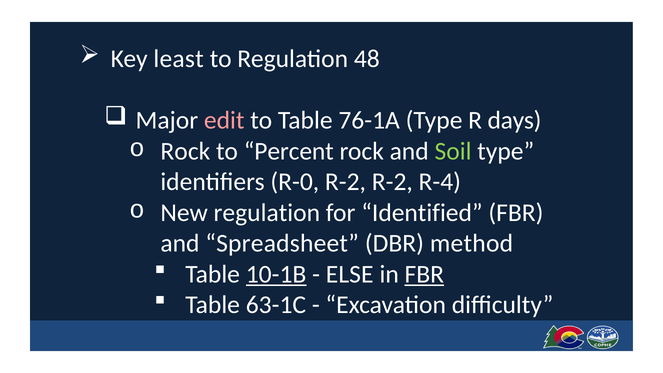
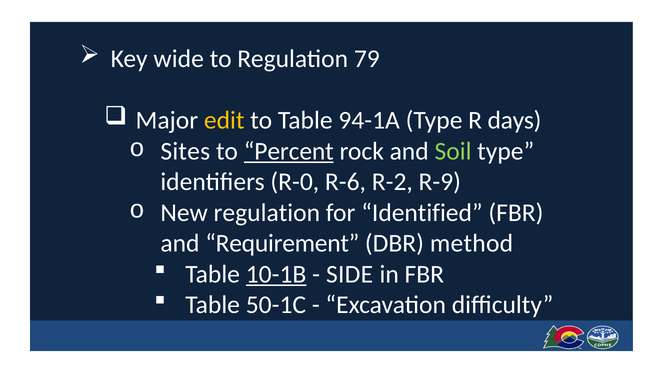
least: least -> wide
48: 48 -> 79
edit colour: pink -> yellow
76-1A: 76-1A -> 94-1A
Rock at (185, 151): Rock -> Sites
Percent underline: none -> present
R-0 R-2: R-2 -> R-6
R-4: R-4 -> R-9
Spreadsheet: Spreadsheet -> Requirement
ELSE: ELSE -> SIDE
FBR at (424, 274) underline: present -> none
63-1C: 63-1C -> 50-1C
